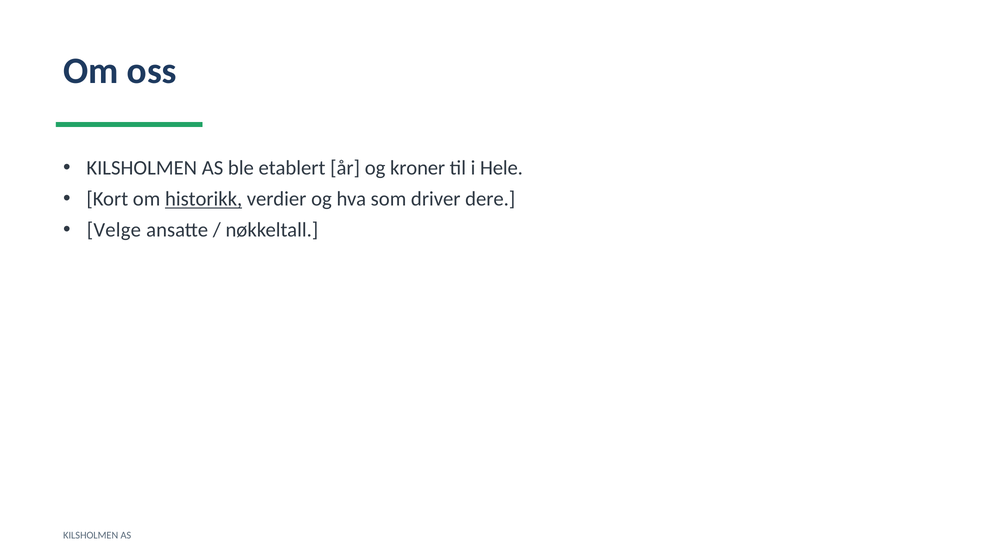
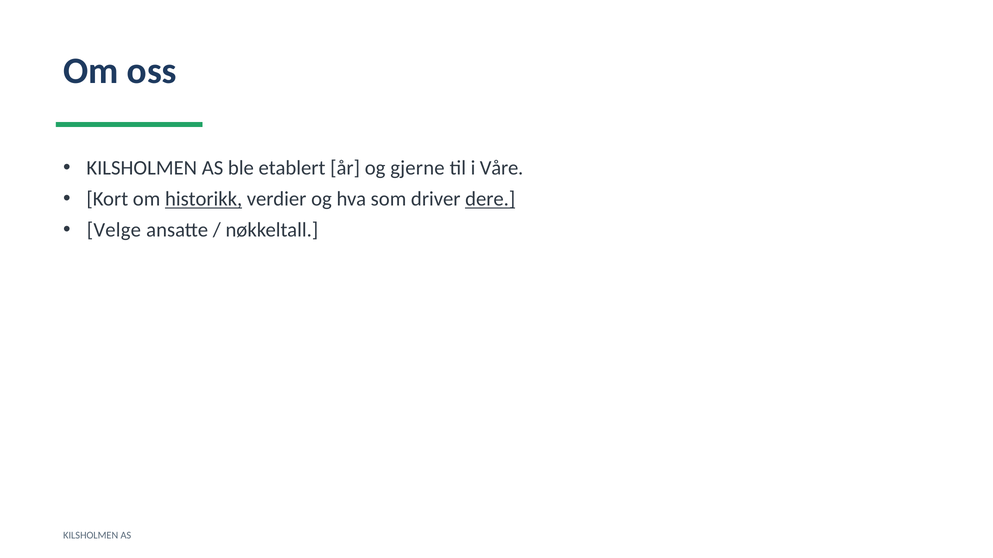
kroner: kroner -> gjerne
Hele: Hele -> Våre
dere underline: none -> present
